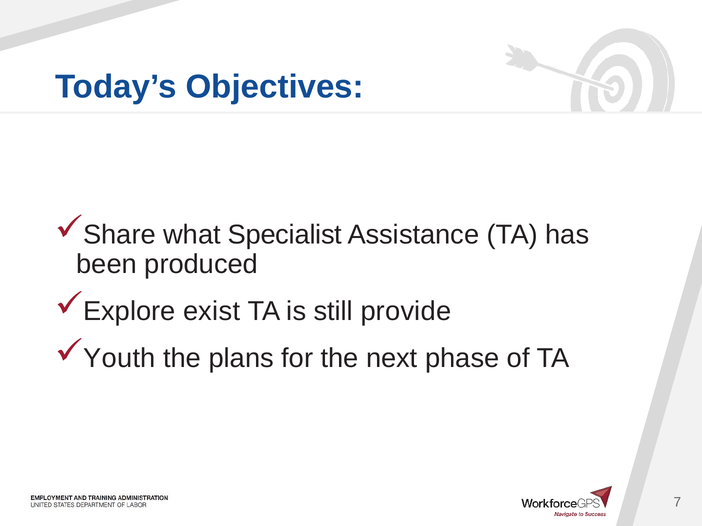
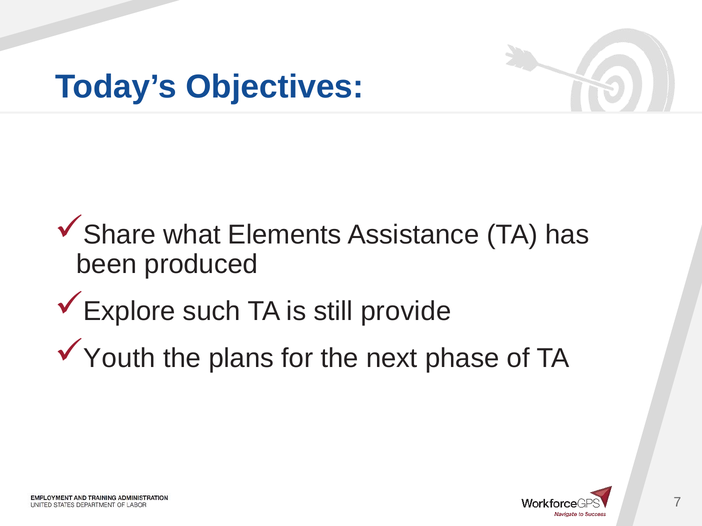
Specialist: Specialist -> Elements
exist: exist -> such
